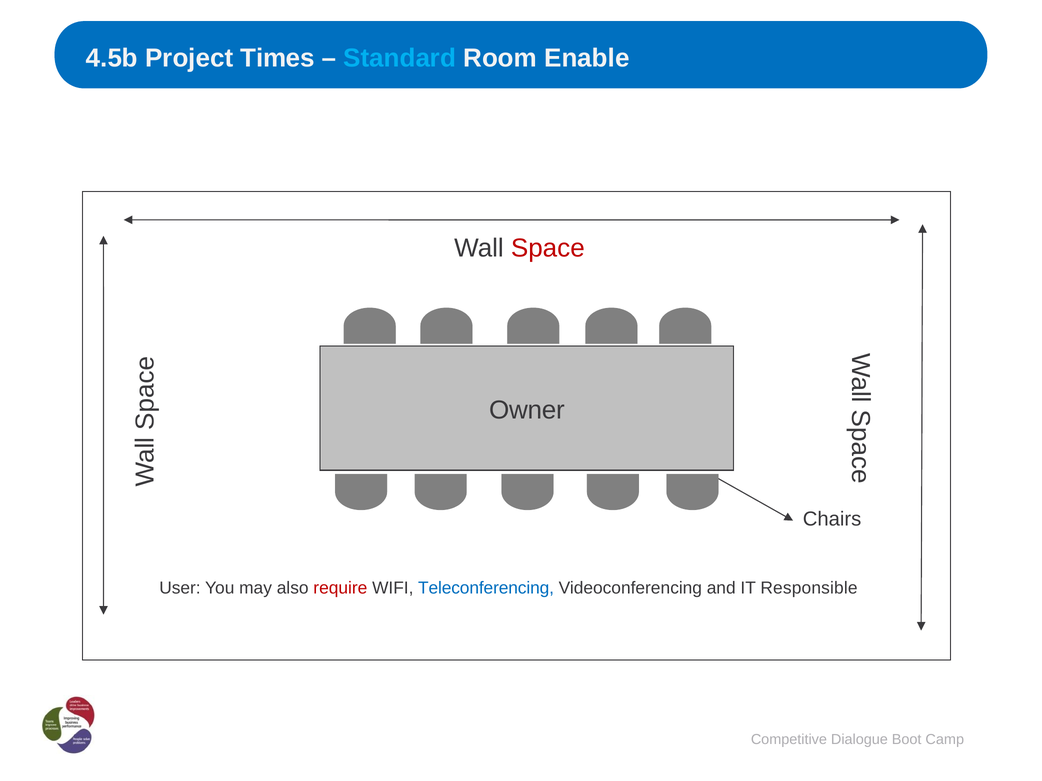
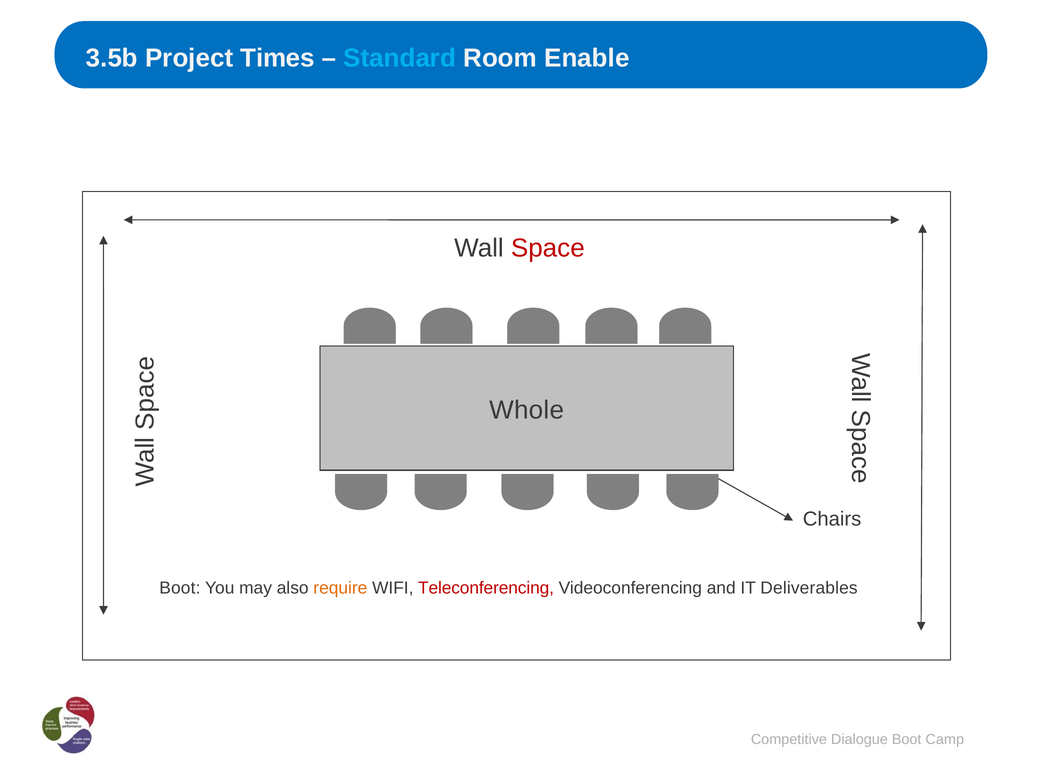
4.5b: 4.5b -> 3.5b
Owner: Owner -> Whole
User at (180, 588): User -> Boot
require colour: red -> orange
Teleconferencing colour: blue -> red
Responsible: Responsible -> Deliverables
